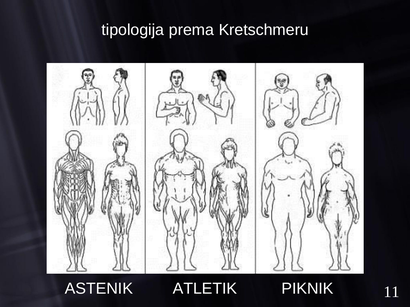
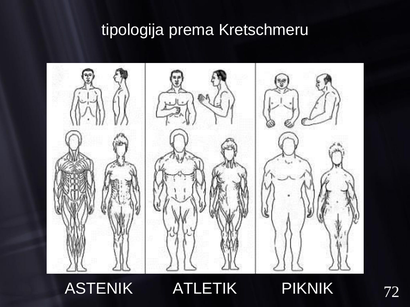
11: 11 -> 72
